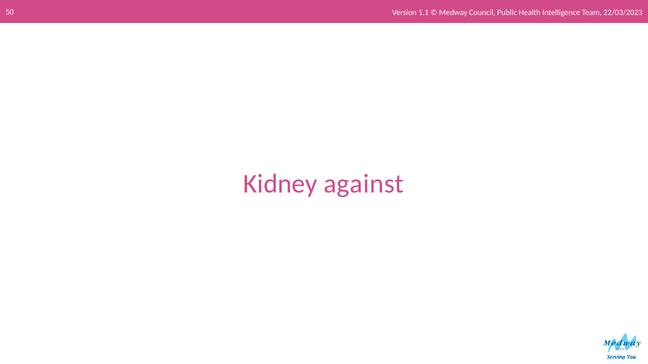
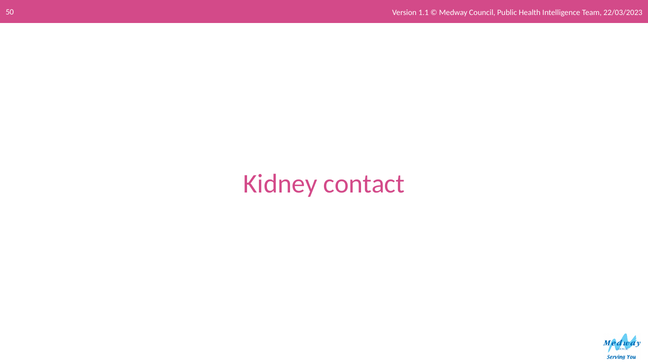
against: against -> contact
